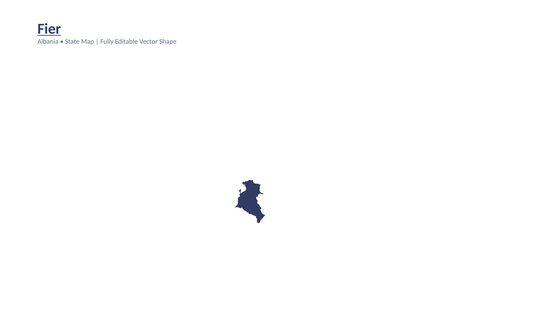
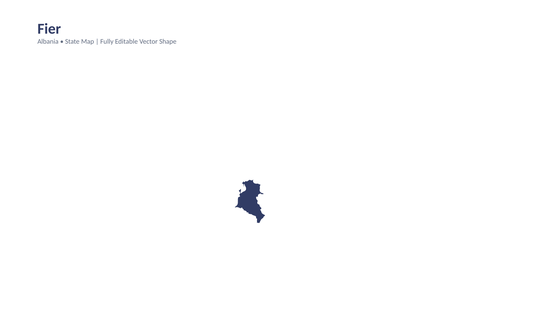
Fier underline: present -> none
